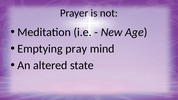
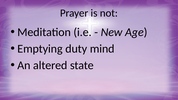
pray: pray -> duty
